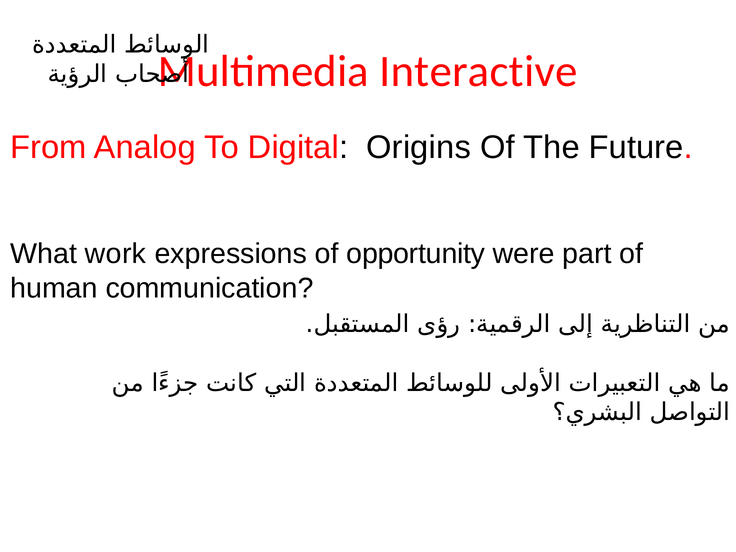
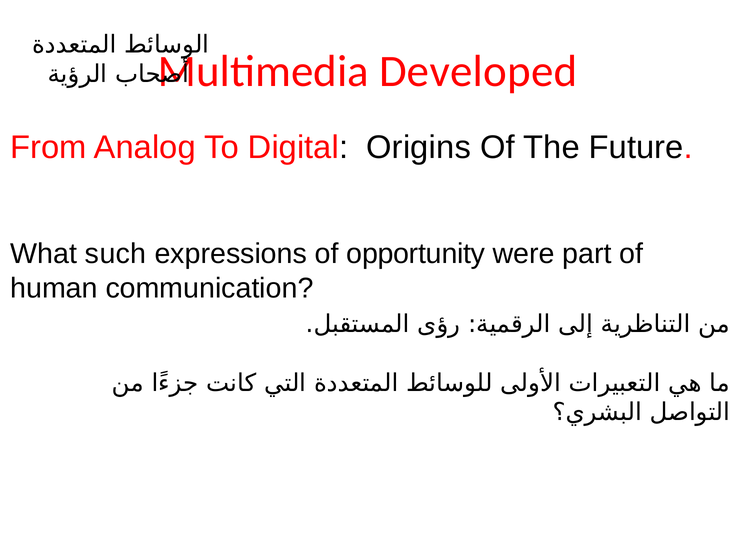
Interactive: Interactive -> Developed
work: work -> such
